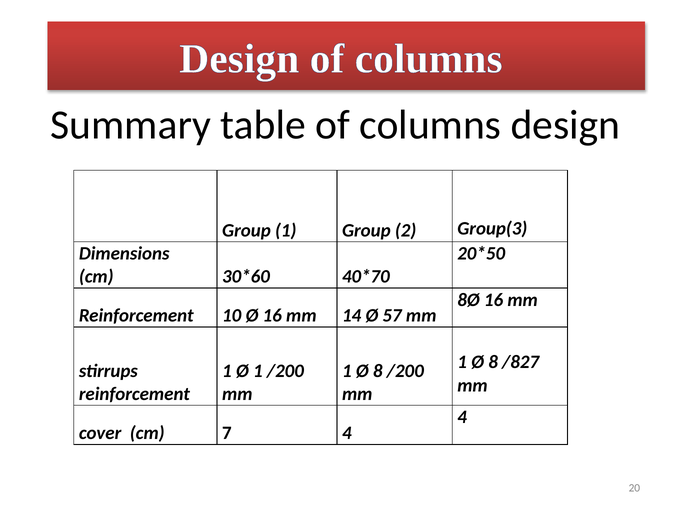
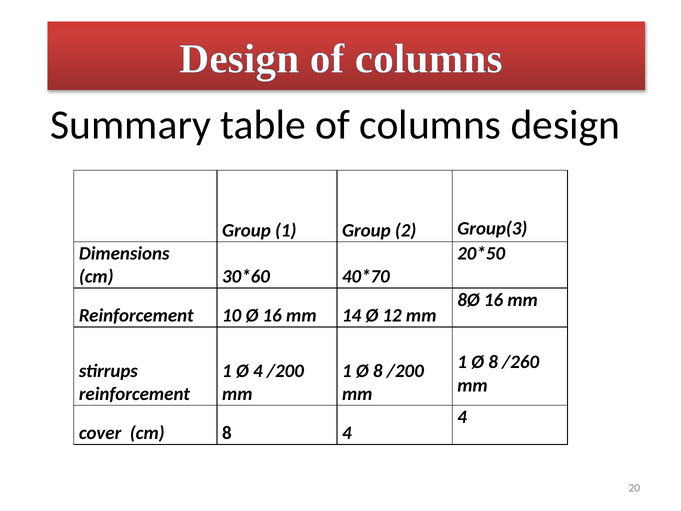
57: 57 -> 12
/827: /827 -> /260
Ø 1: 1 -> 4
cm 7: 7 -> 8
